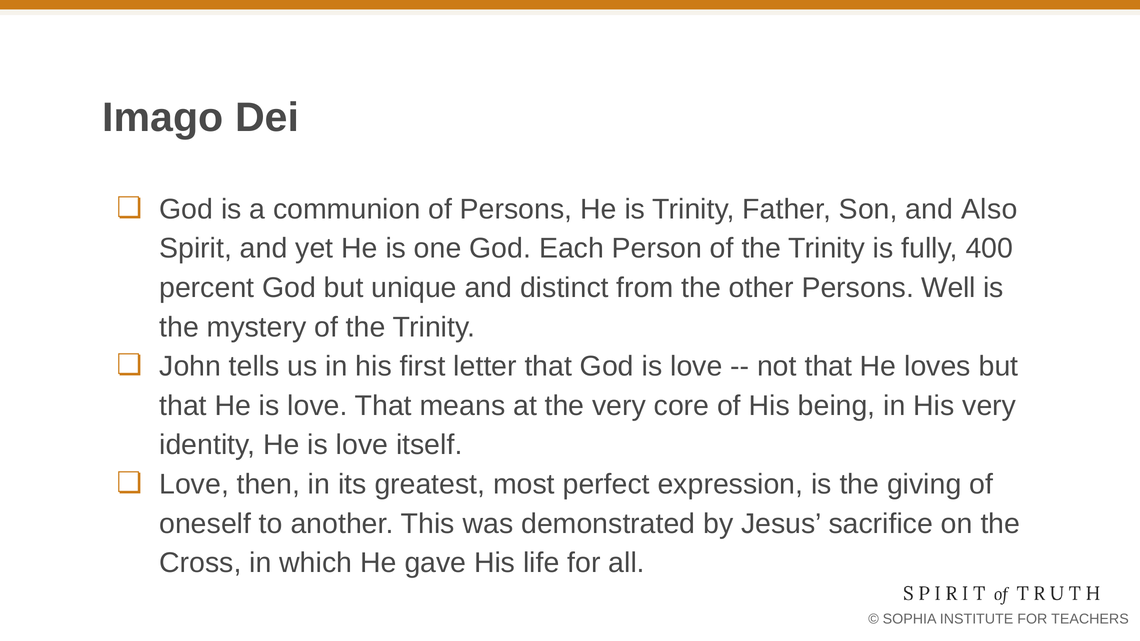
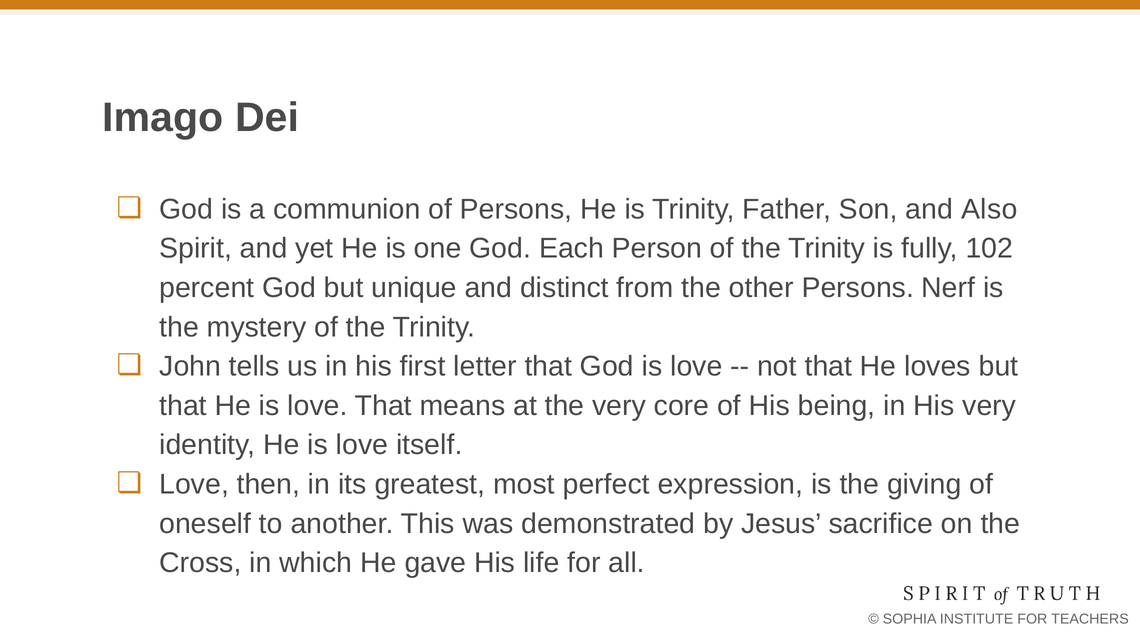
400: 400 -> 102
Well: Well -> Nerf
